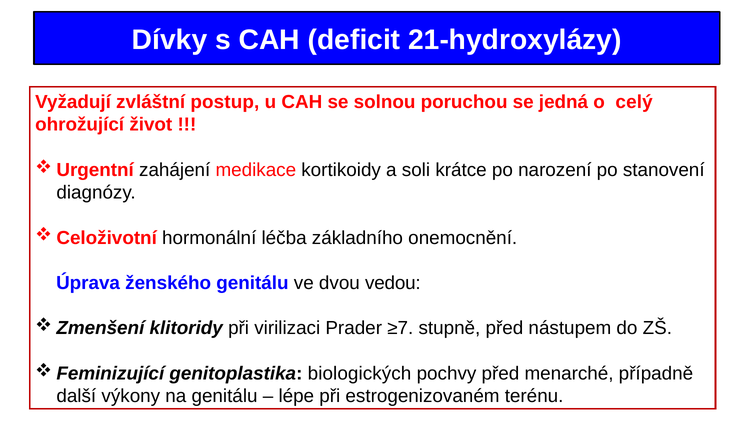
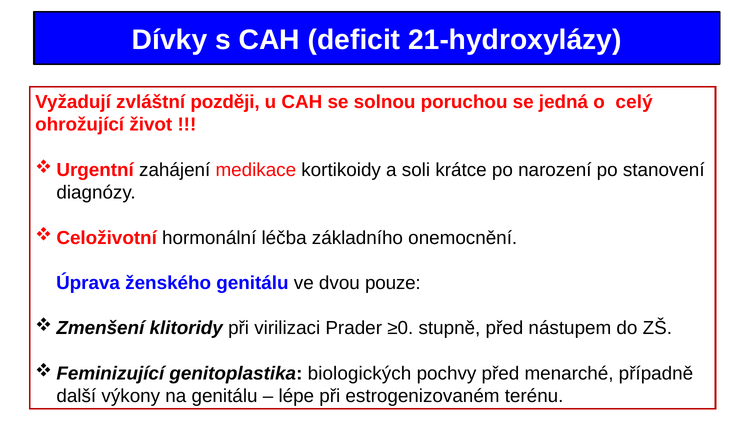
postup: postup -> později
vedou: vedou -> pouze
≥7: ≥7 -> ≥0
